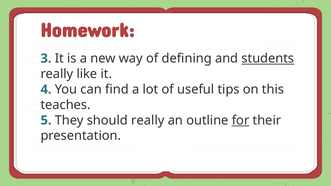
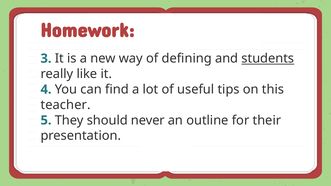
teaches: teaches -> teacher
should really: really -> never
for underline: present -> none
